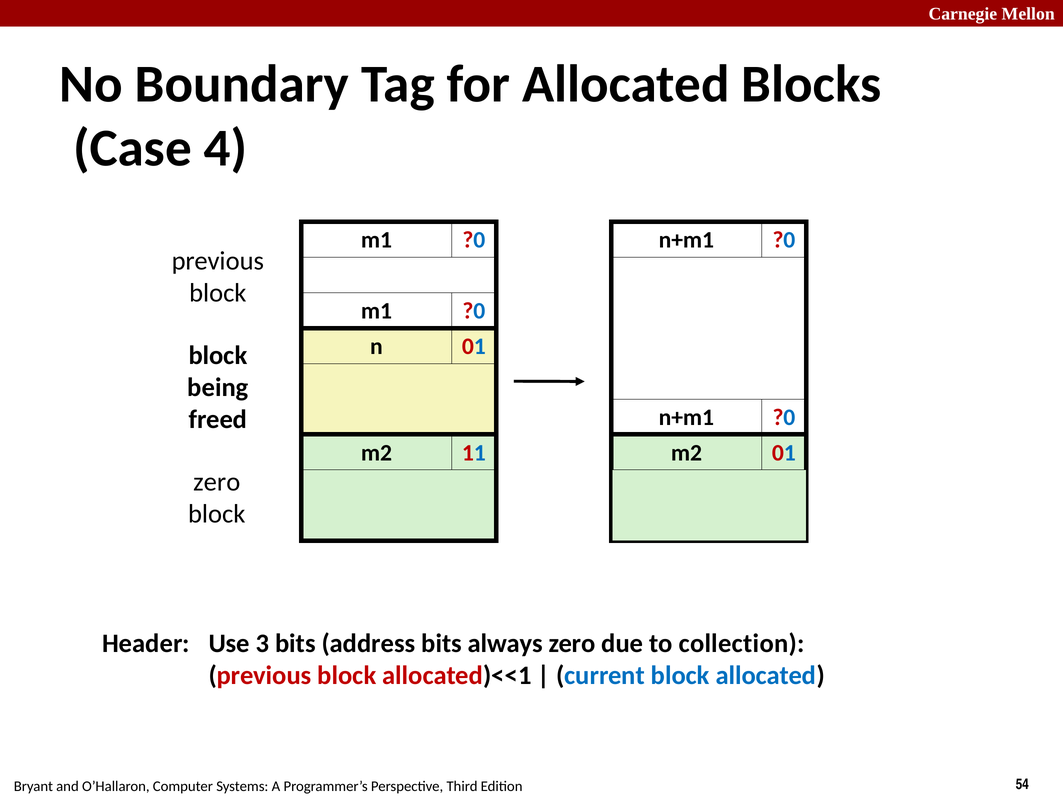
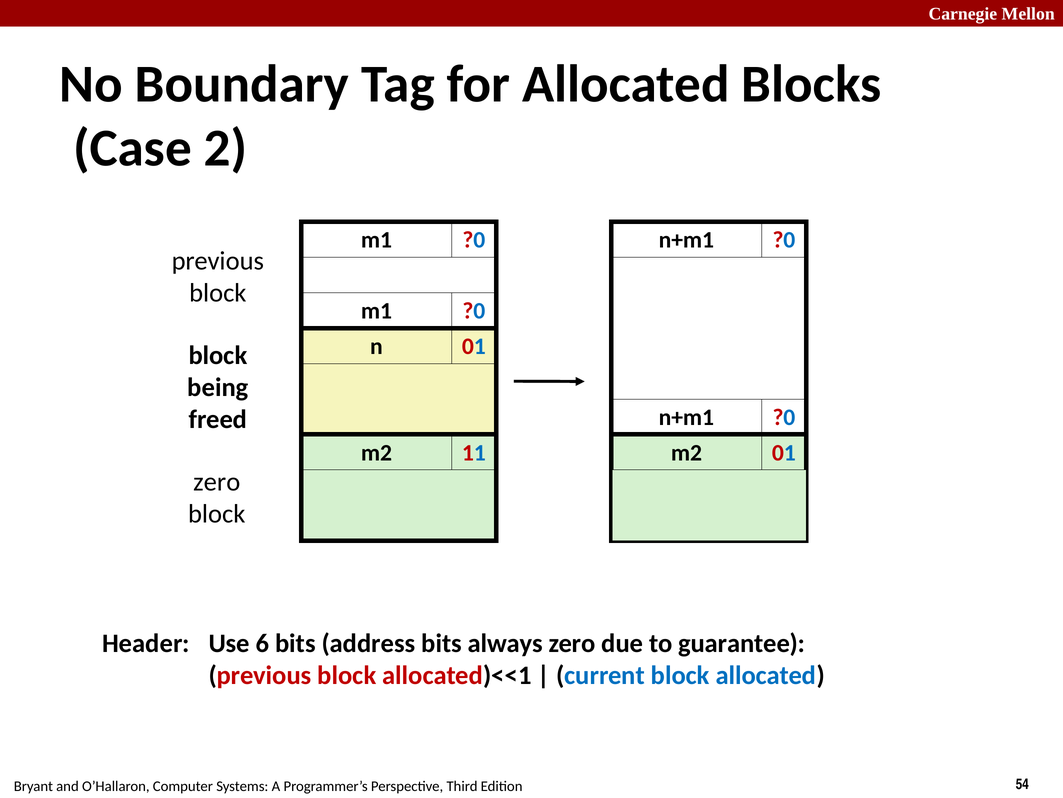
4: 4 -> 2
3: 3 -> 6
collection: collection -> guarantee
